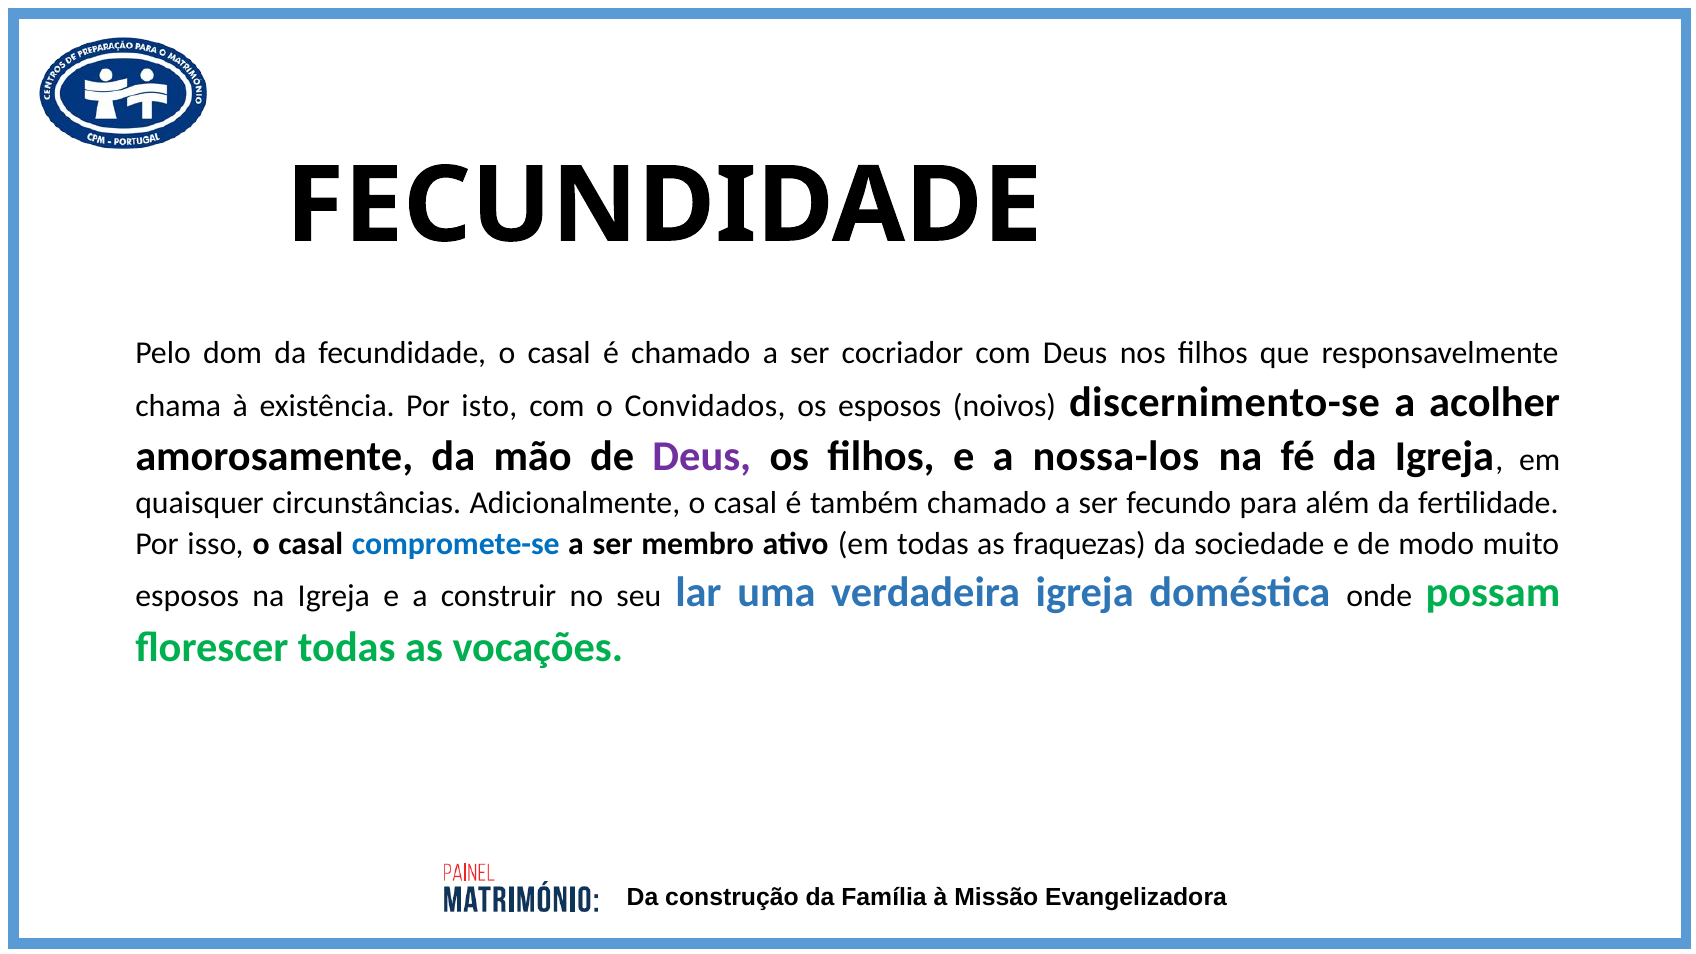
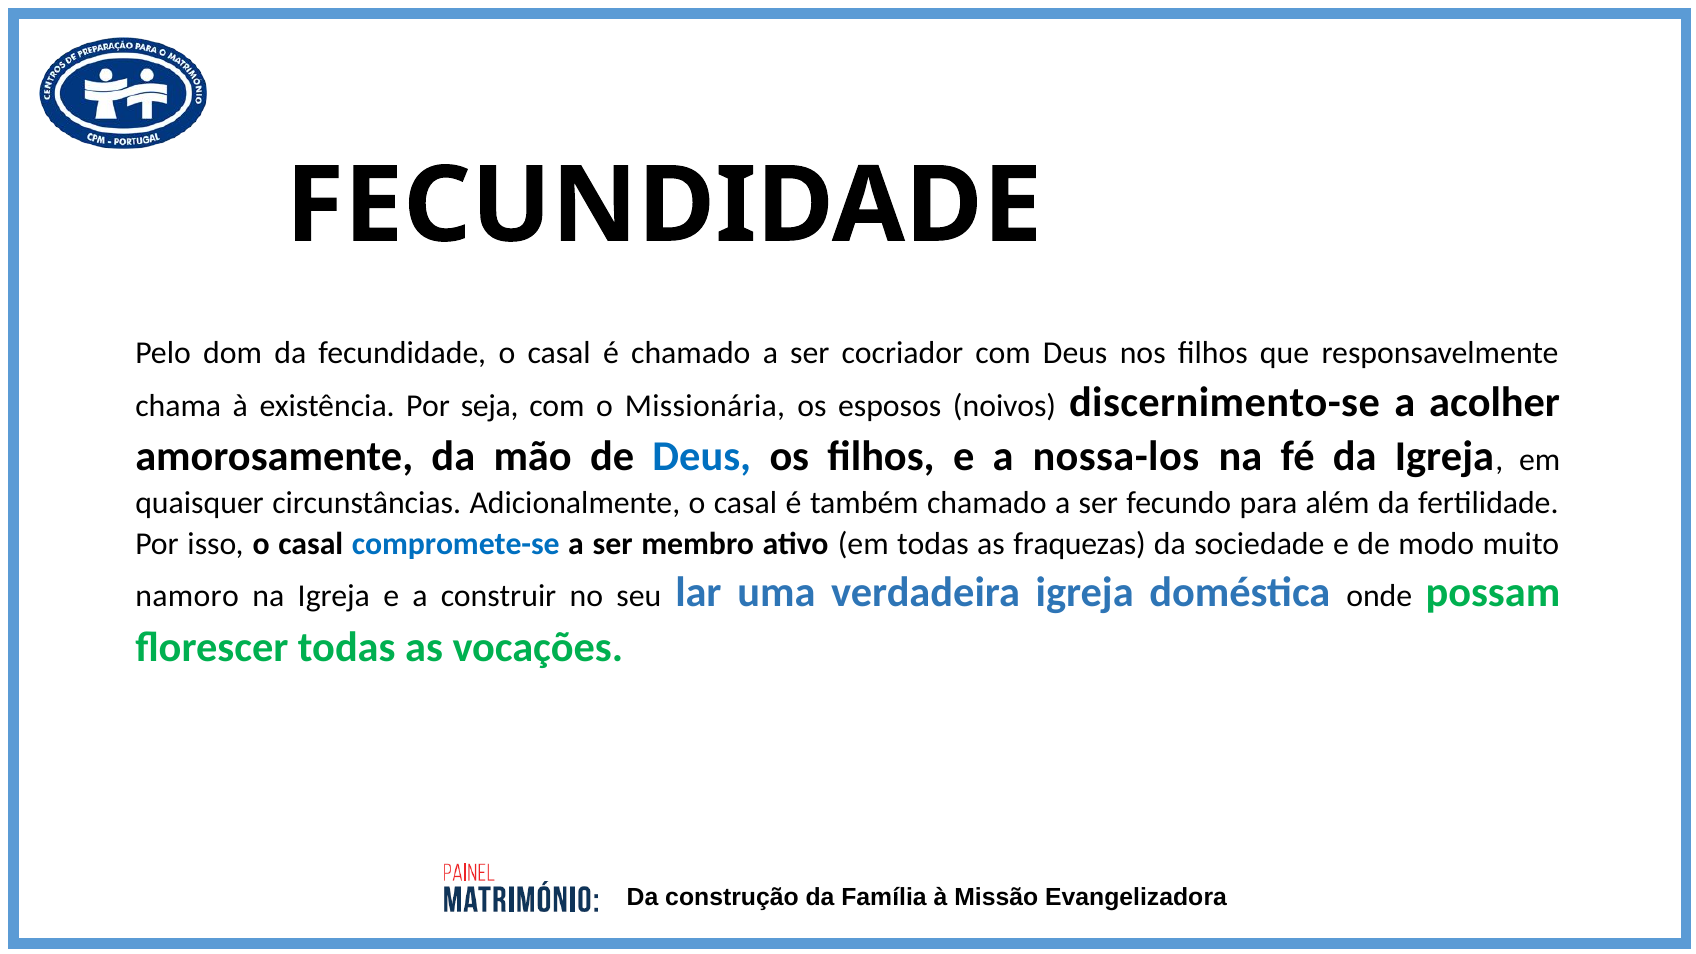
isto: isto -> seja
Convidados: Convidados -> Missionária
Deus at (702, 457) colour: purple -> blue
esposos at (187, 596): esposos -> namoro
